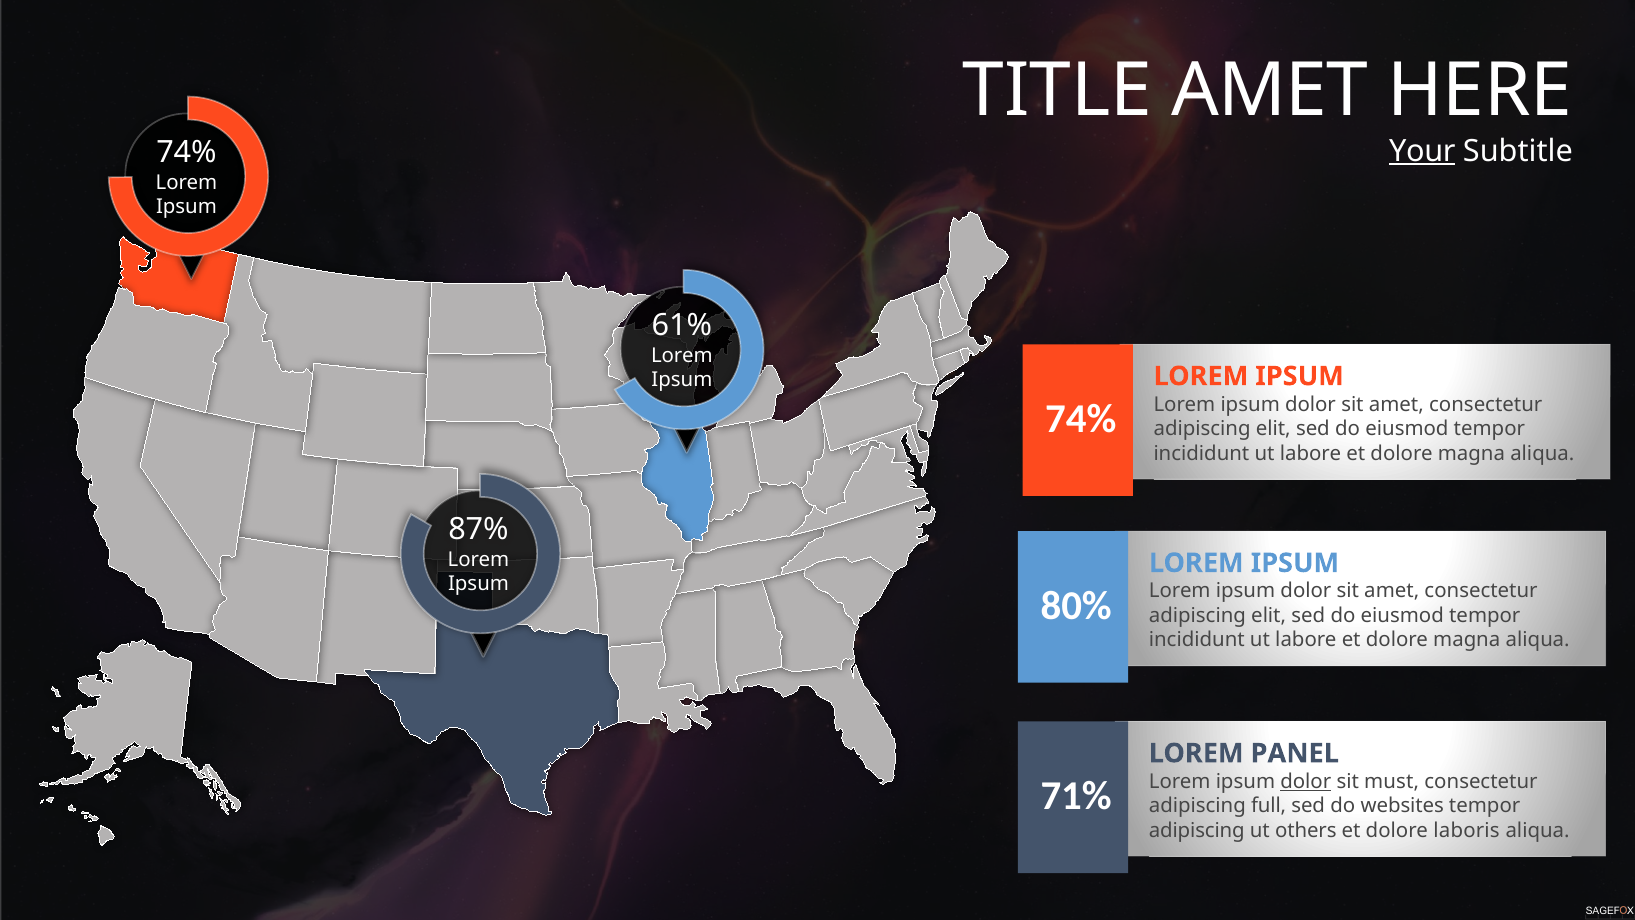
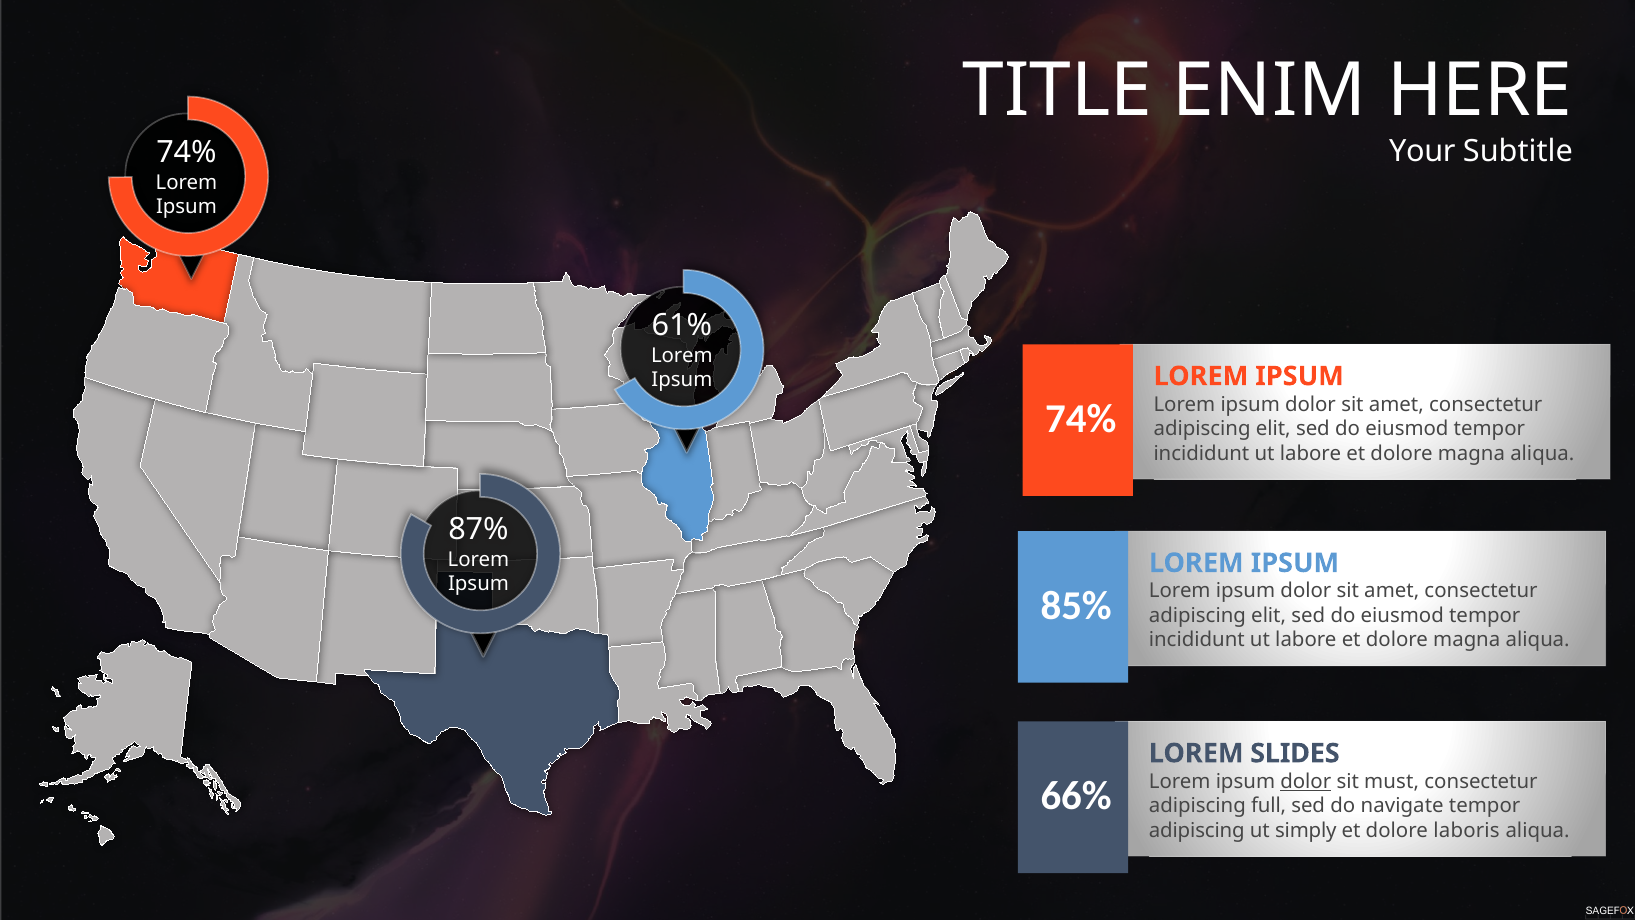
TITLE AMET: AMET -> ENIM
Your underline: present -> none
80%: 80% -> 85%
PANEL: PANEL -> SLIDES
71%: 71% -> 66%
websites: websites -> navigate
others: others -> simply
